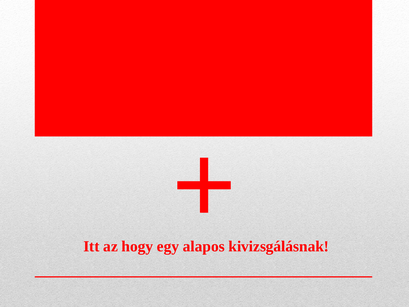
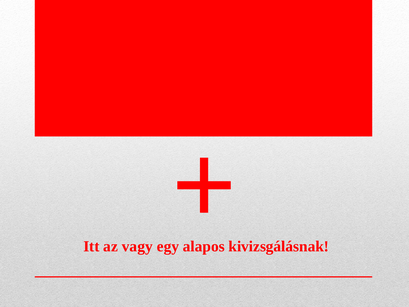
hogy: hogy -> vagy
